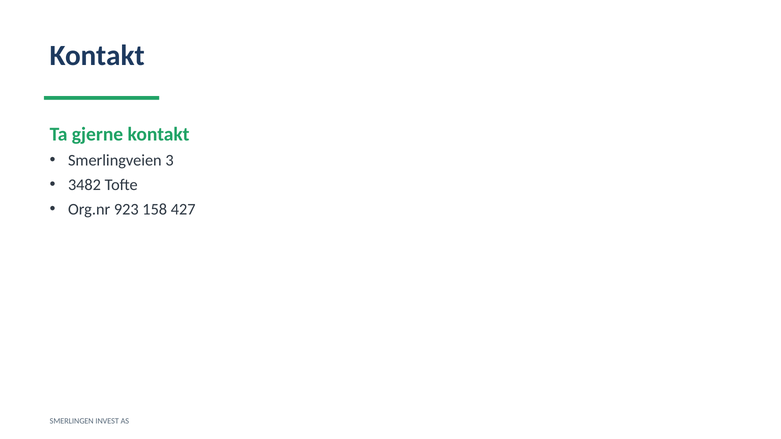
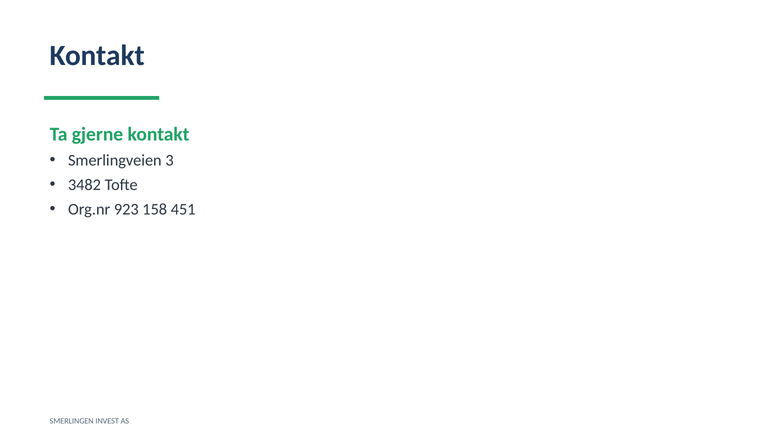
427: 427 -> 451
